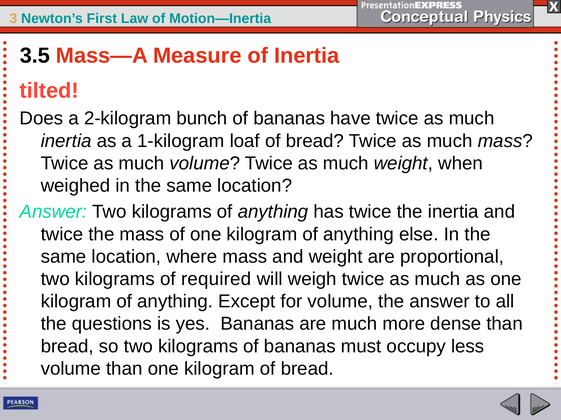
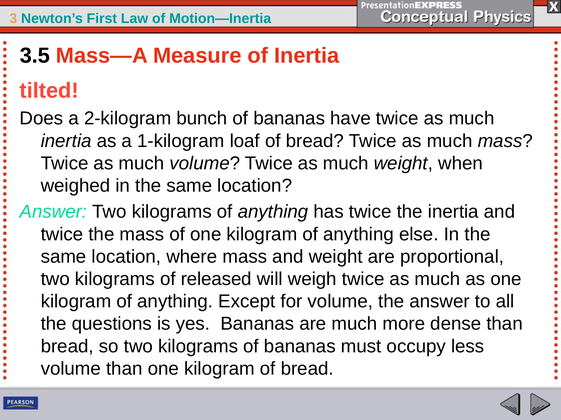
required: required -> released
